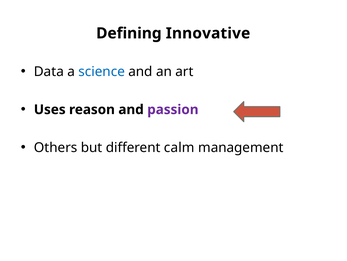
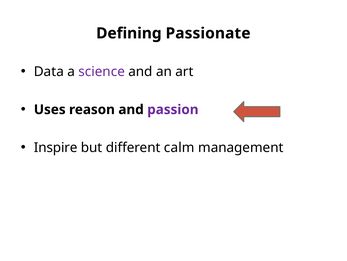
Innovative: Innovative -> Passionate
science colour: blue -> purple
Others: Others -> Inspire
